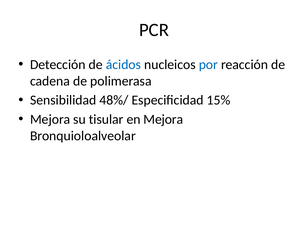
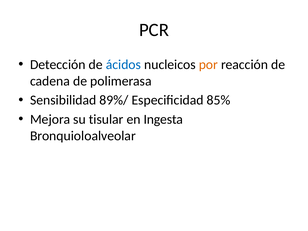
por colour: blue -> orange
48%/: 48%/ -> 89%/
15%: 15% -> 85%
en Mejora: Mejora -> Ingesta
